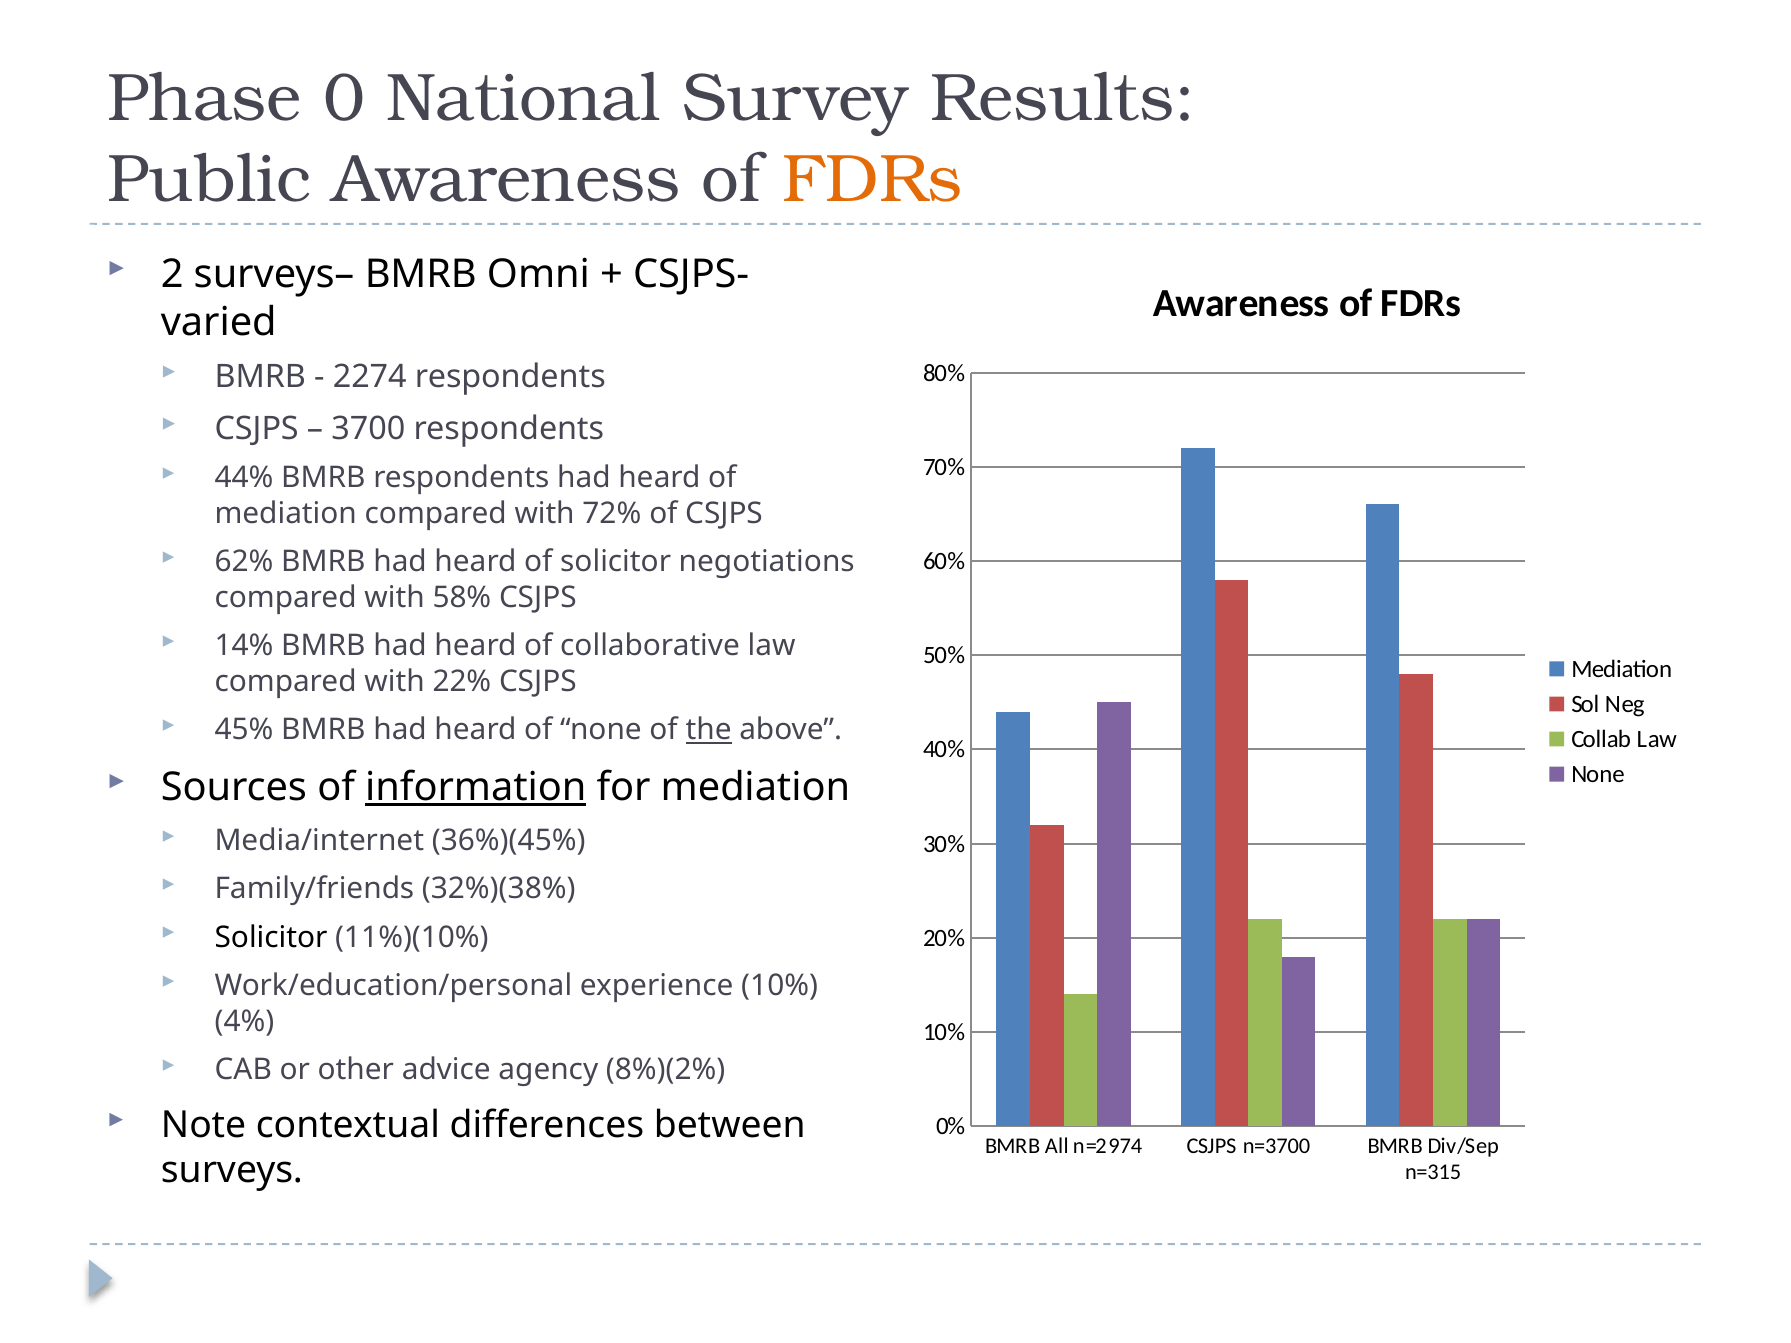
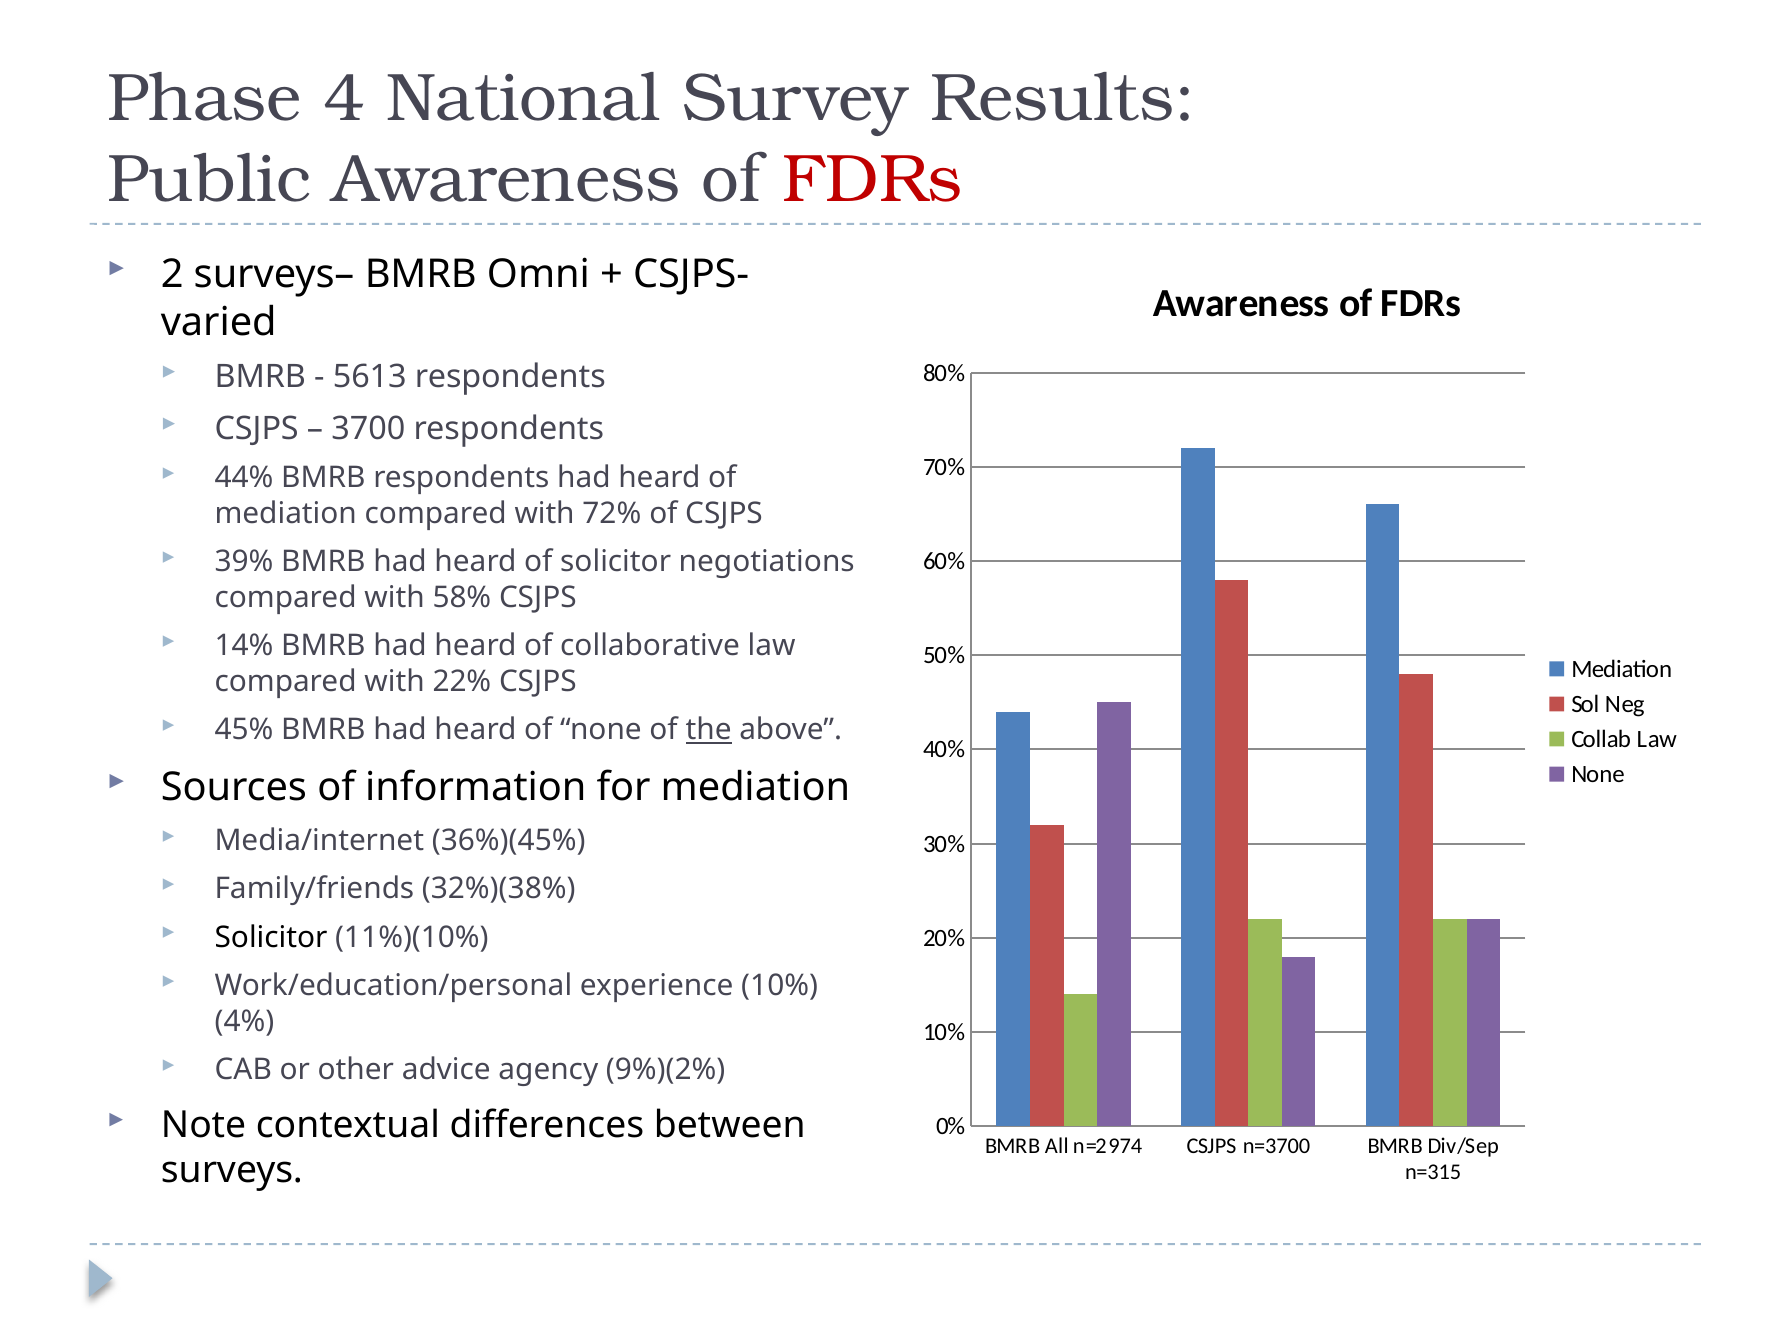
0: 0 -> 4
FDRs at (872, 179) colour: orange -> red
2274: 2274 -> 5613
62%: 62% -> 39%
information underline: present -> none
8%)(2%: 8%)(2% -> 9%)(2%
